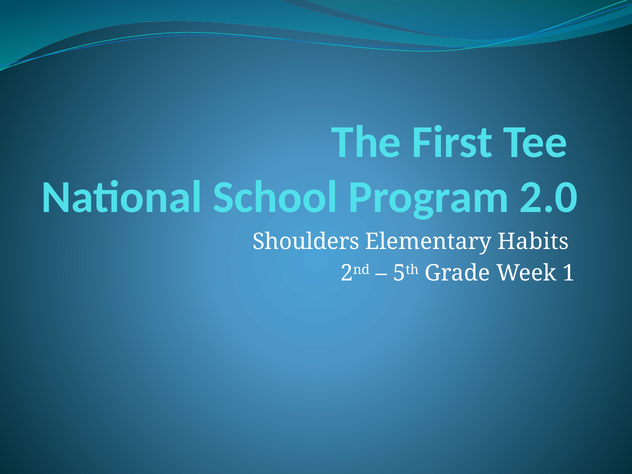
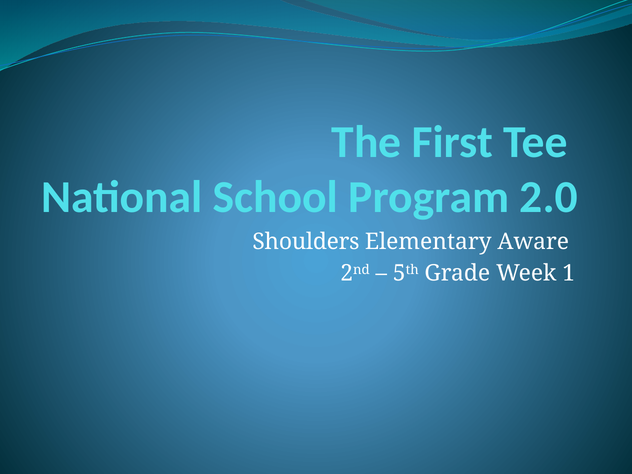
Habits: Habits -> Aware
